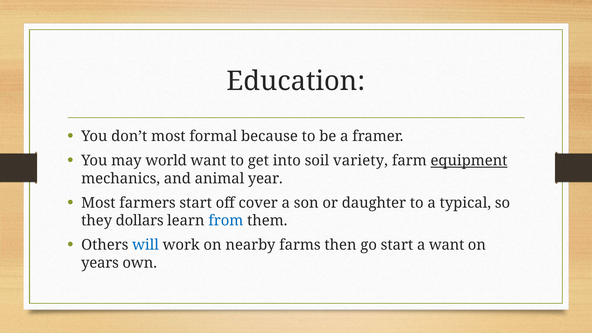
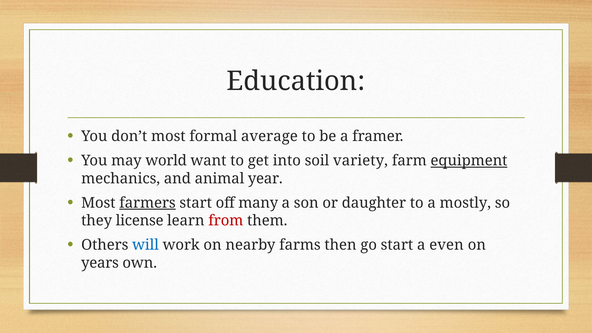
because: because -> average
farmers underline: none -> present
cover: cover -> many
typical: typical -> mostly
dollars: dollars -> license
from colour: blue -> red
a want: want -> even
